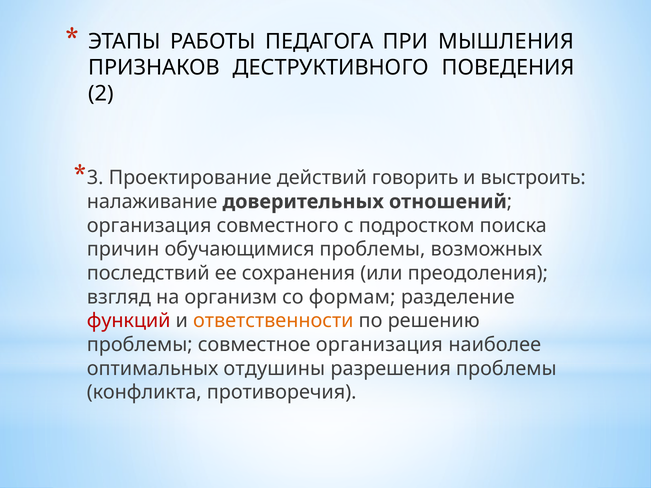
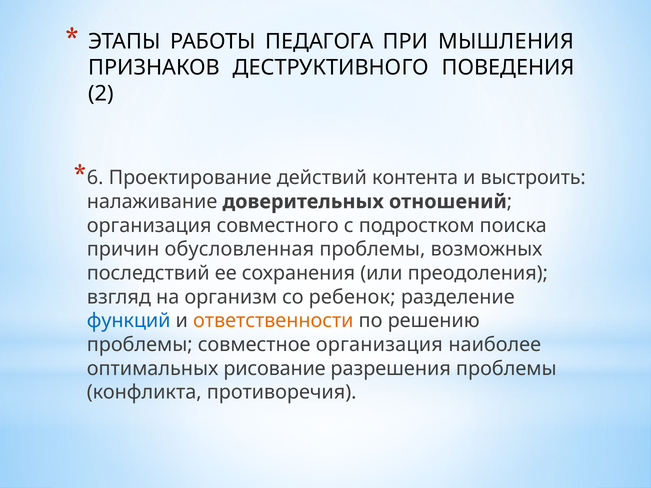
3: 3 -> 6
говорить: говорить -> контента
обучающимися: обучающимися -> обусловленная
формам: формам -> ребенок
функций colour: red -> blue
отдушины: отдушины -> рисование
